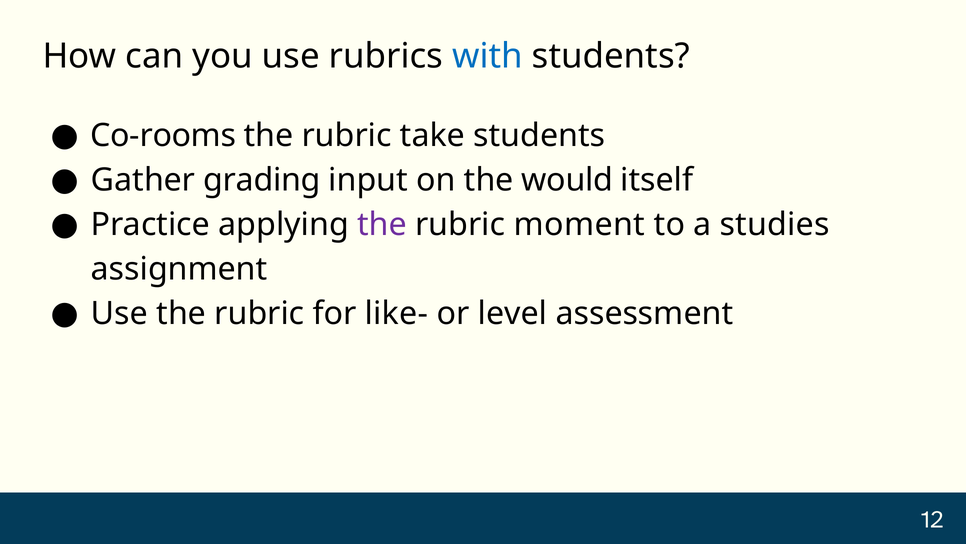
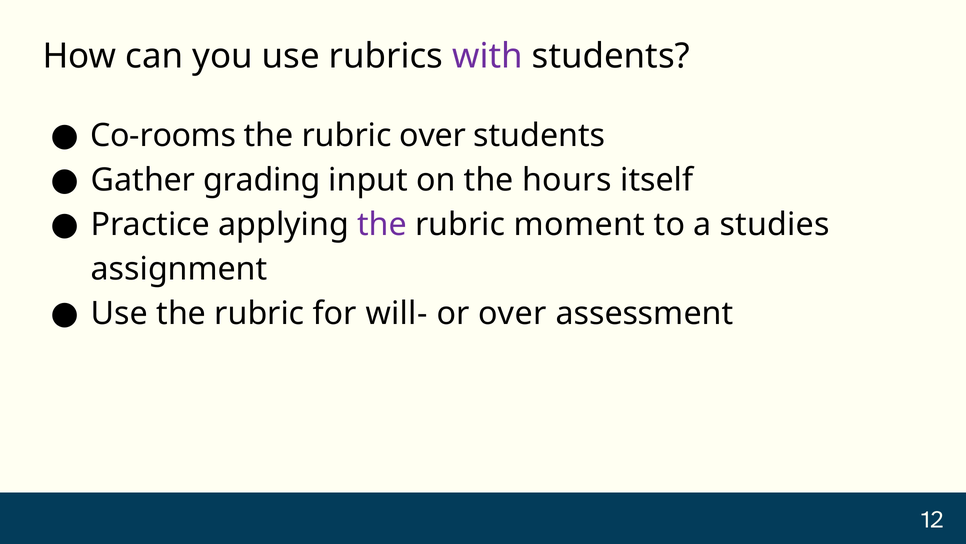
with colour: blue -> purple
rubric take: take -> over
would: would -> hours
like-: like- -> will-
or level: level -> over
